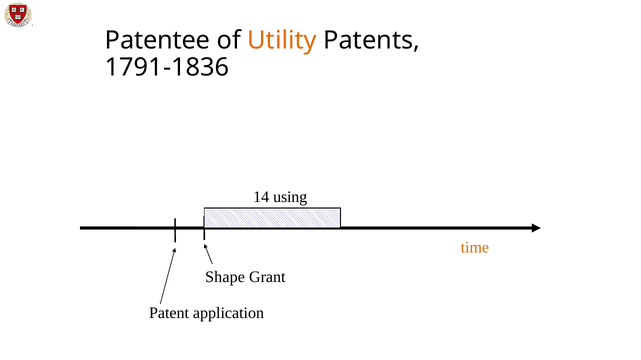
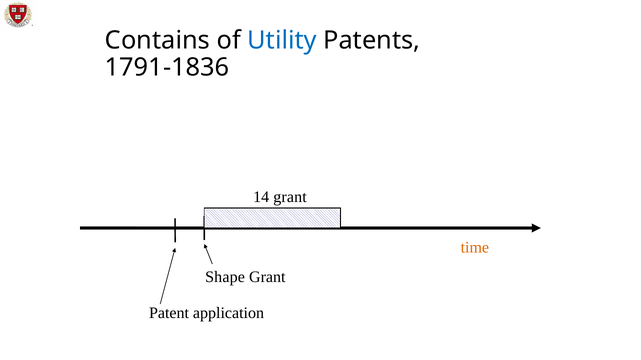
Patentee: Patentee -> Contains
Utility colour: orange -> blue
14 using: using -> grant
